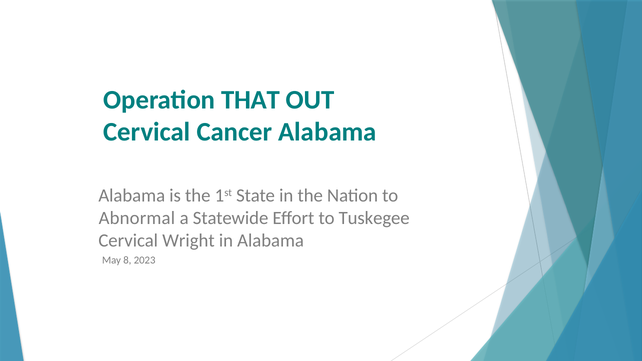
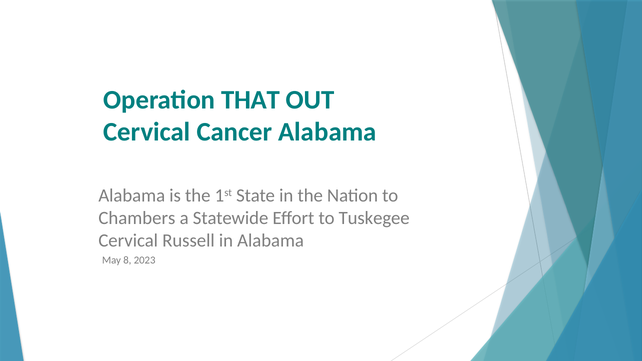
Abnormal: Abnormal -> Chambers
Wright: Wright -> Russell
